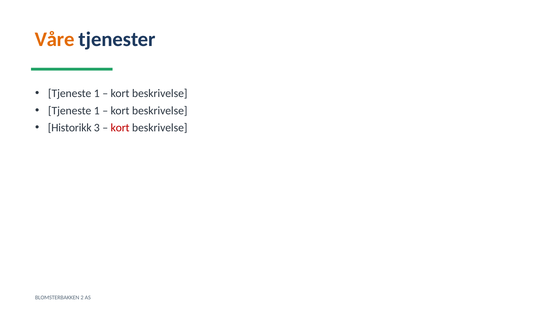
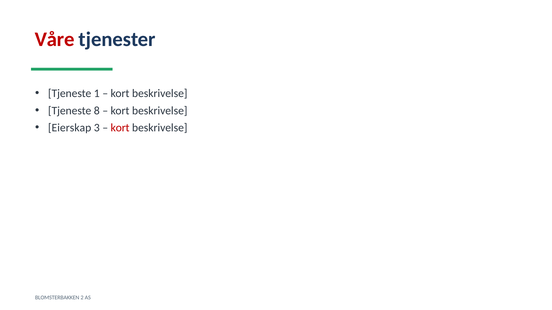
Våre colour: orange -> red
1 at (97, 111): 1 -> 8
Historikk: Historikk -> Eierskap
